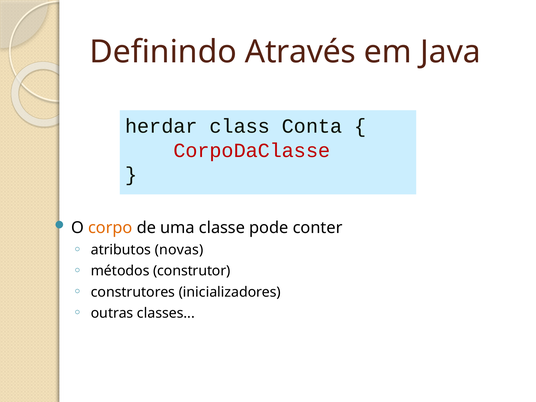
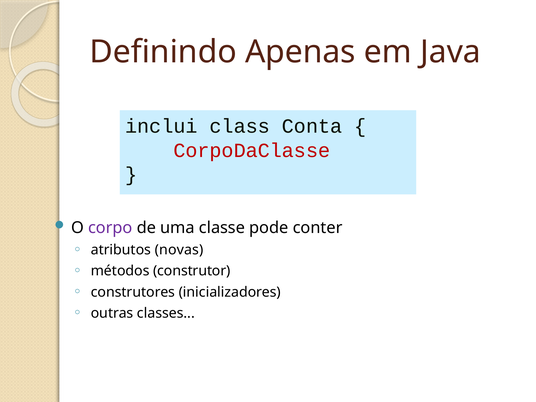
Através: Através -> Apenas
herdar: herdar -> inclui
corpo colour: orange -> purple
